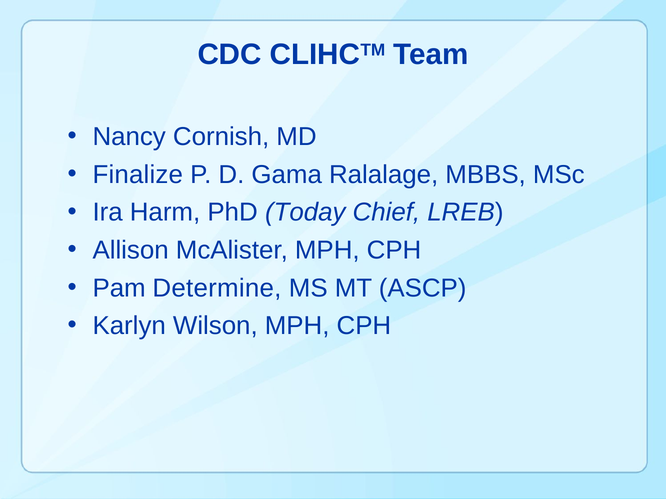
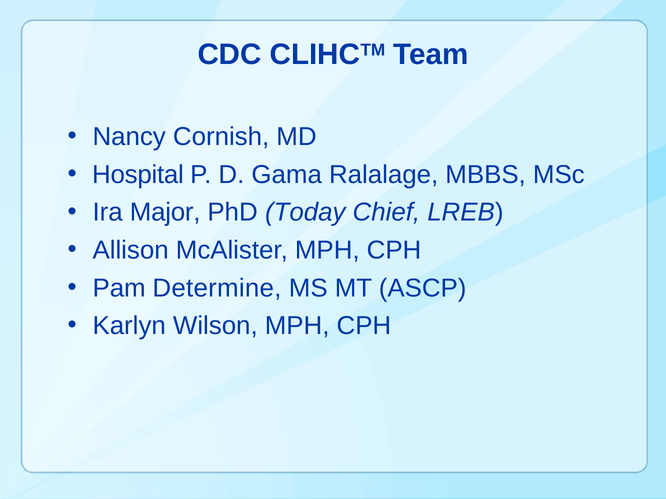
Finalize: Finalize -> Hospital
Harm: Harm -> Major
